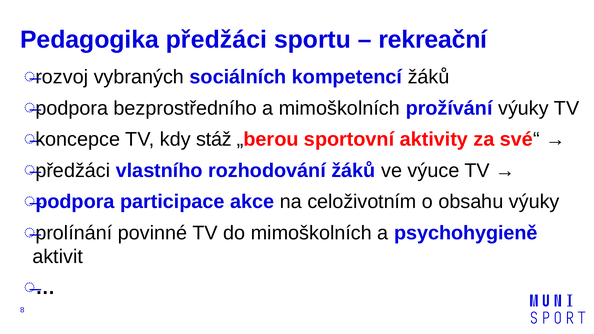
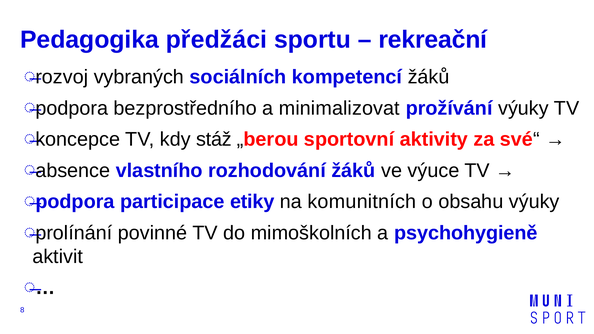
a mimoškolních: mimoškolních -> minimalizovat
předžáci at (73, 171): předžáci -> absence
akce: akce -> etiky
celoživotním: celoživotním -> komunitních
